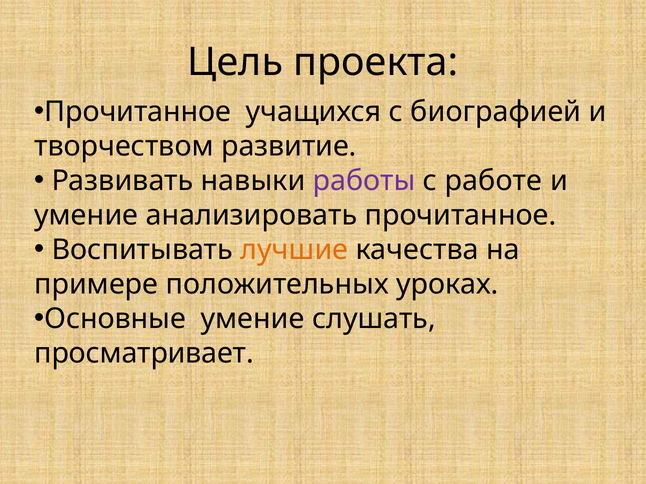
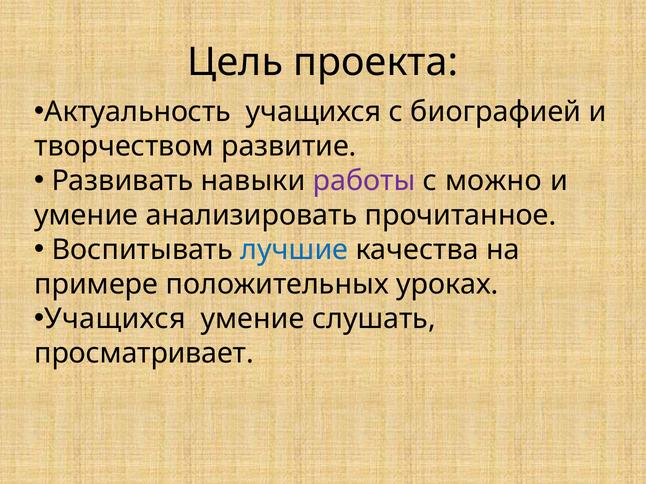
Прочитанное at (138, 112): Прочитанное -> Актуальность
работе: работе -> можно
лучшие colour: orange -> blue
Основные at (115, 319): Основные -> Учащихся
